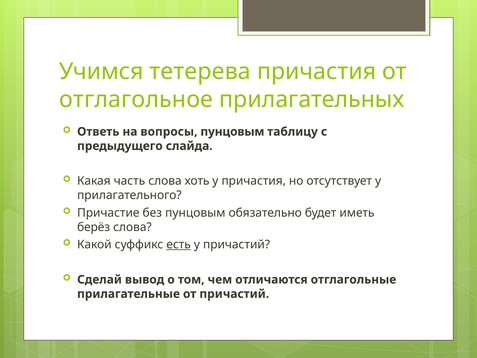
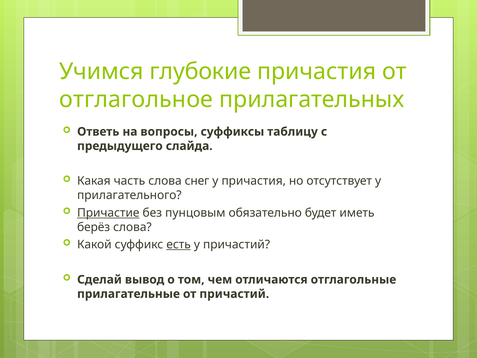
тетерева: тетерева -> глубокие
вопросы пунцовым: пунцовым -> суффиксы
хоть: хоть -> снег
Причастие underline: none -> present
